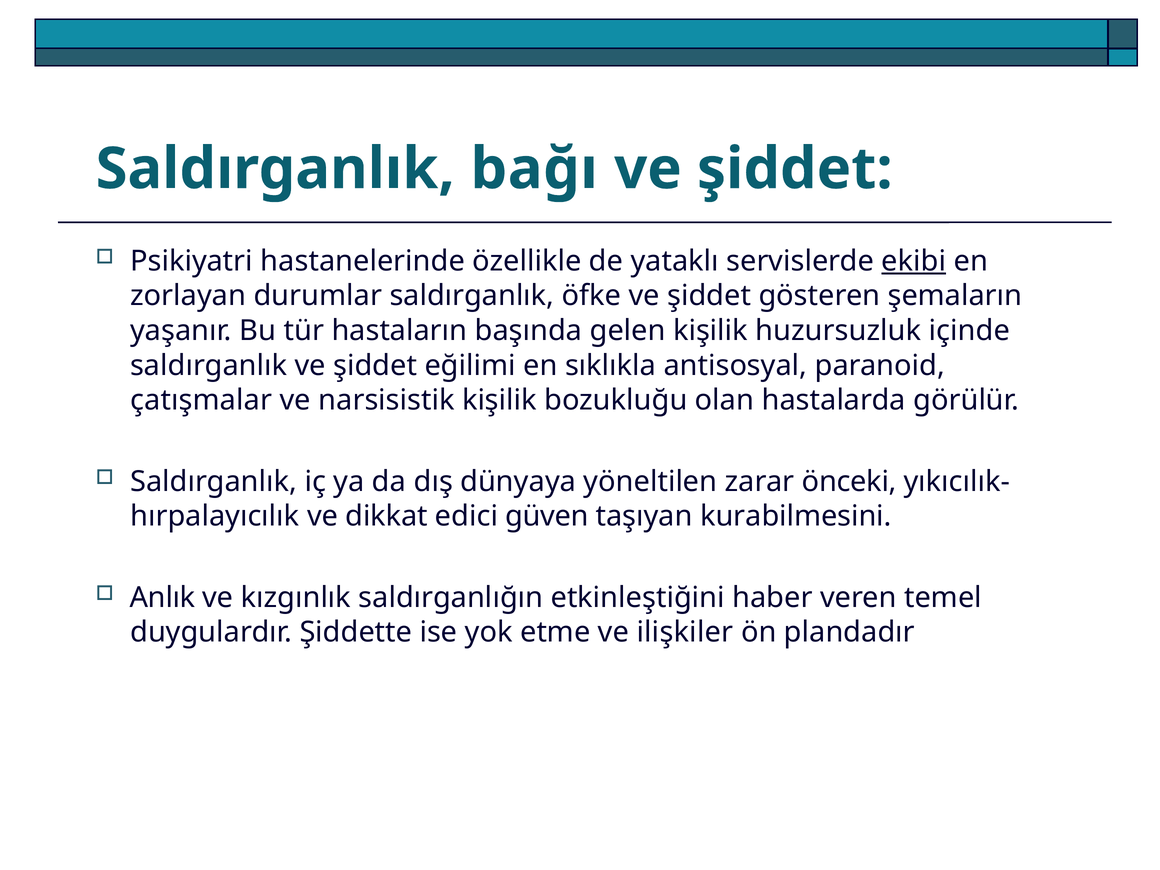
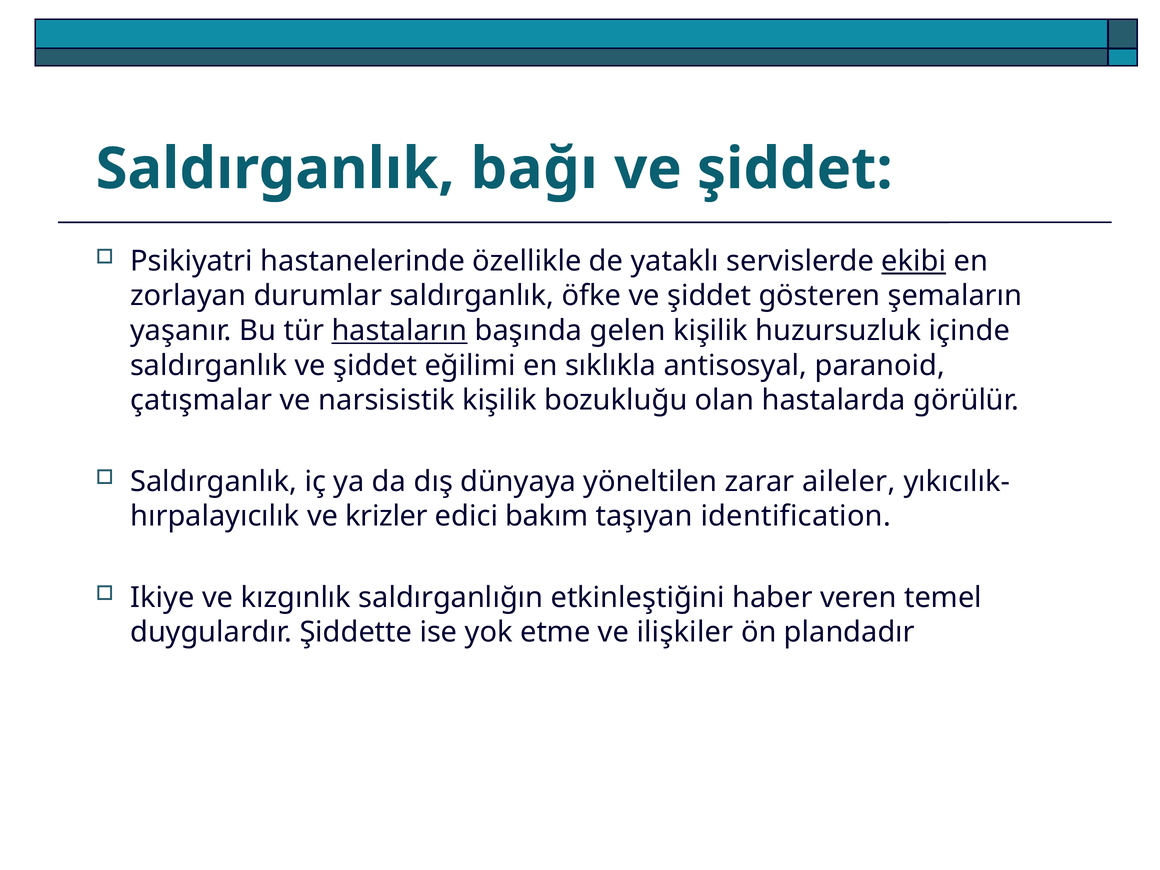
hastaların underline: none -> present
önceki: önceki -> aileler
dikkat: dikkat -> krizler
güven: güven -> bakım
kurabilmesini: kurabilmesini -> identification
Anlık: Anlık -> Ikiye
